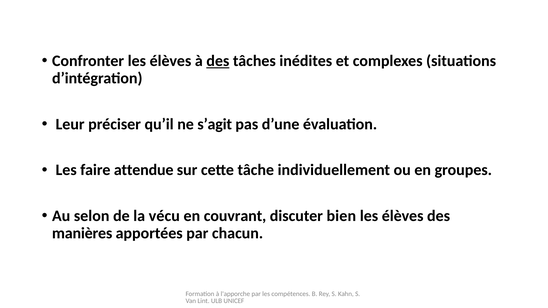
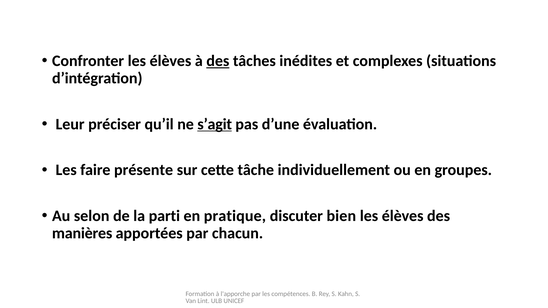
s’agit underline: none -> present
attendue: attendue -> présente
vécu: vécu -> parti
couvrant: couvrant -> pratique
